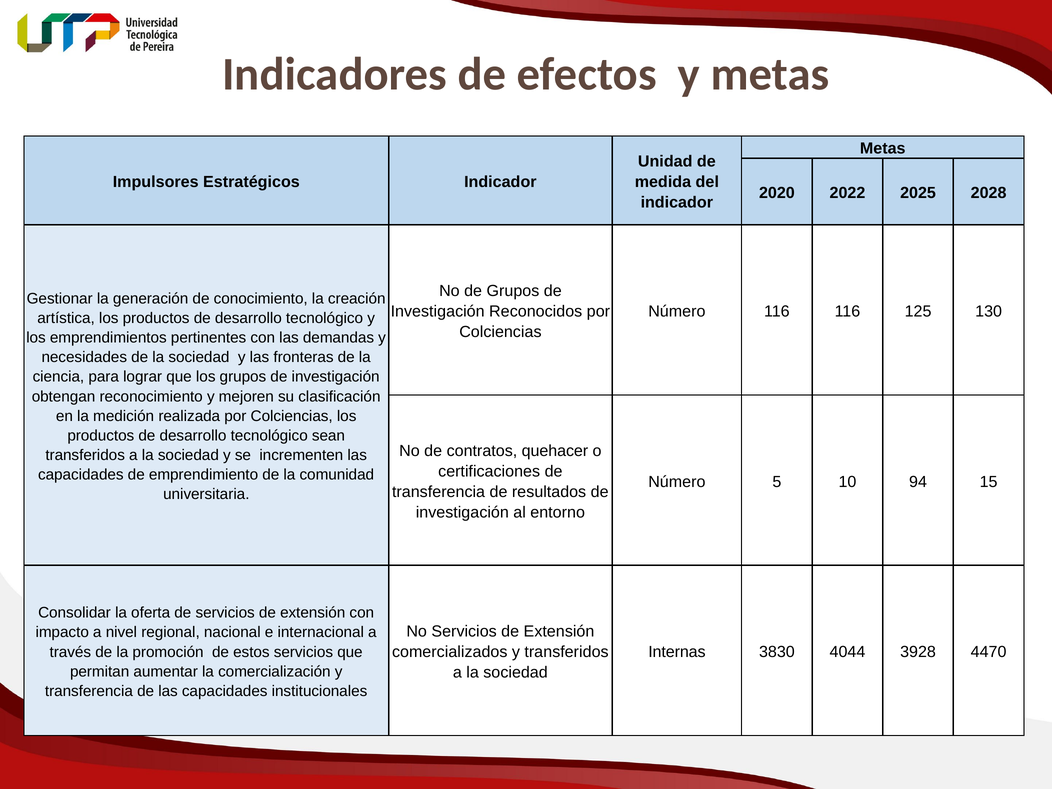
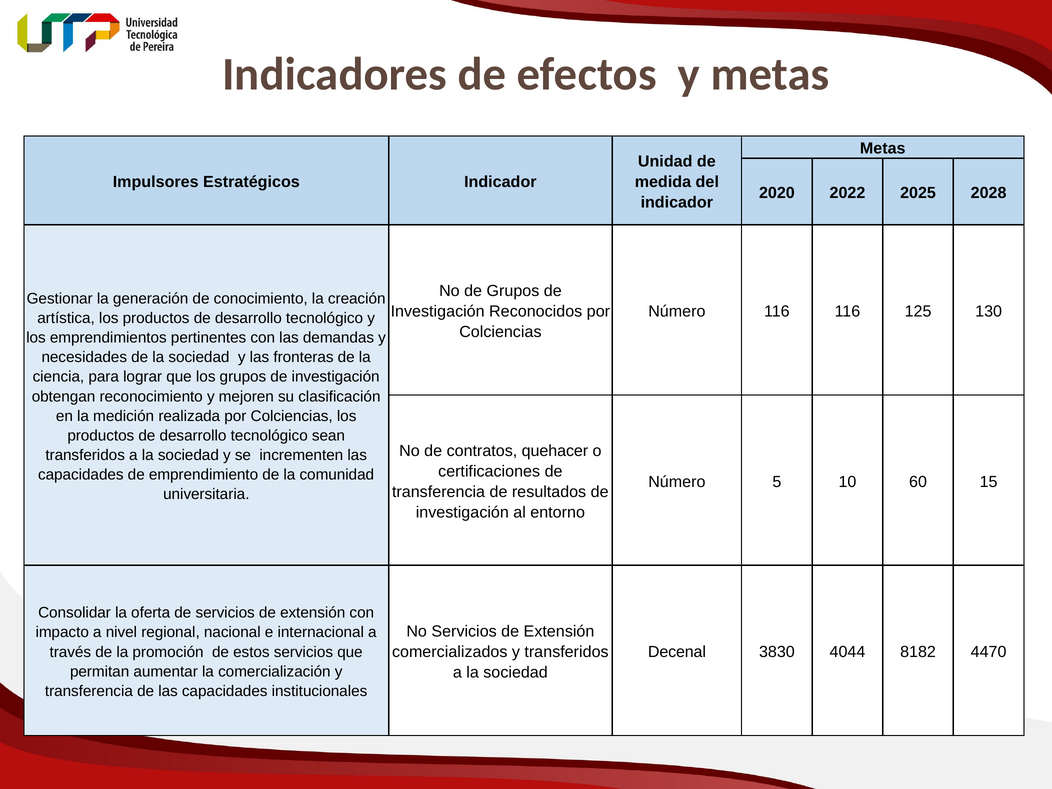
94: 94 -> 60
Internas: Internas -> Decenal
3928: 3928 -> 8182
